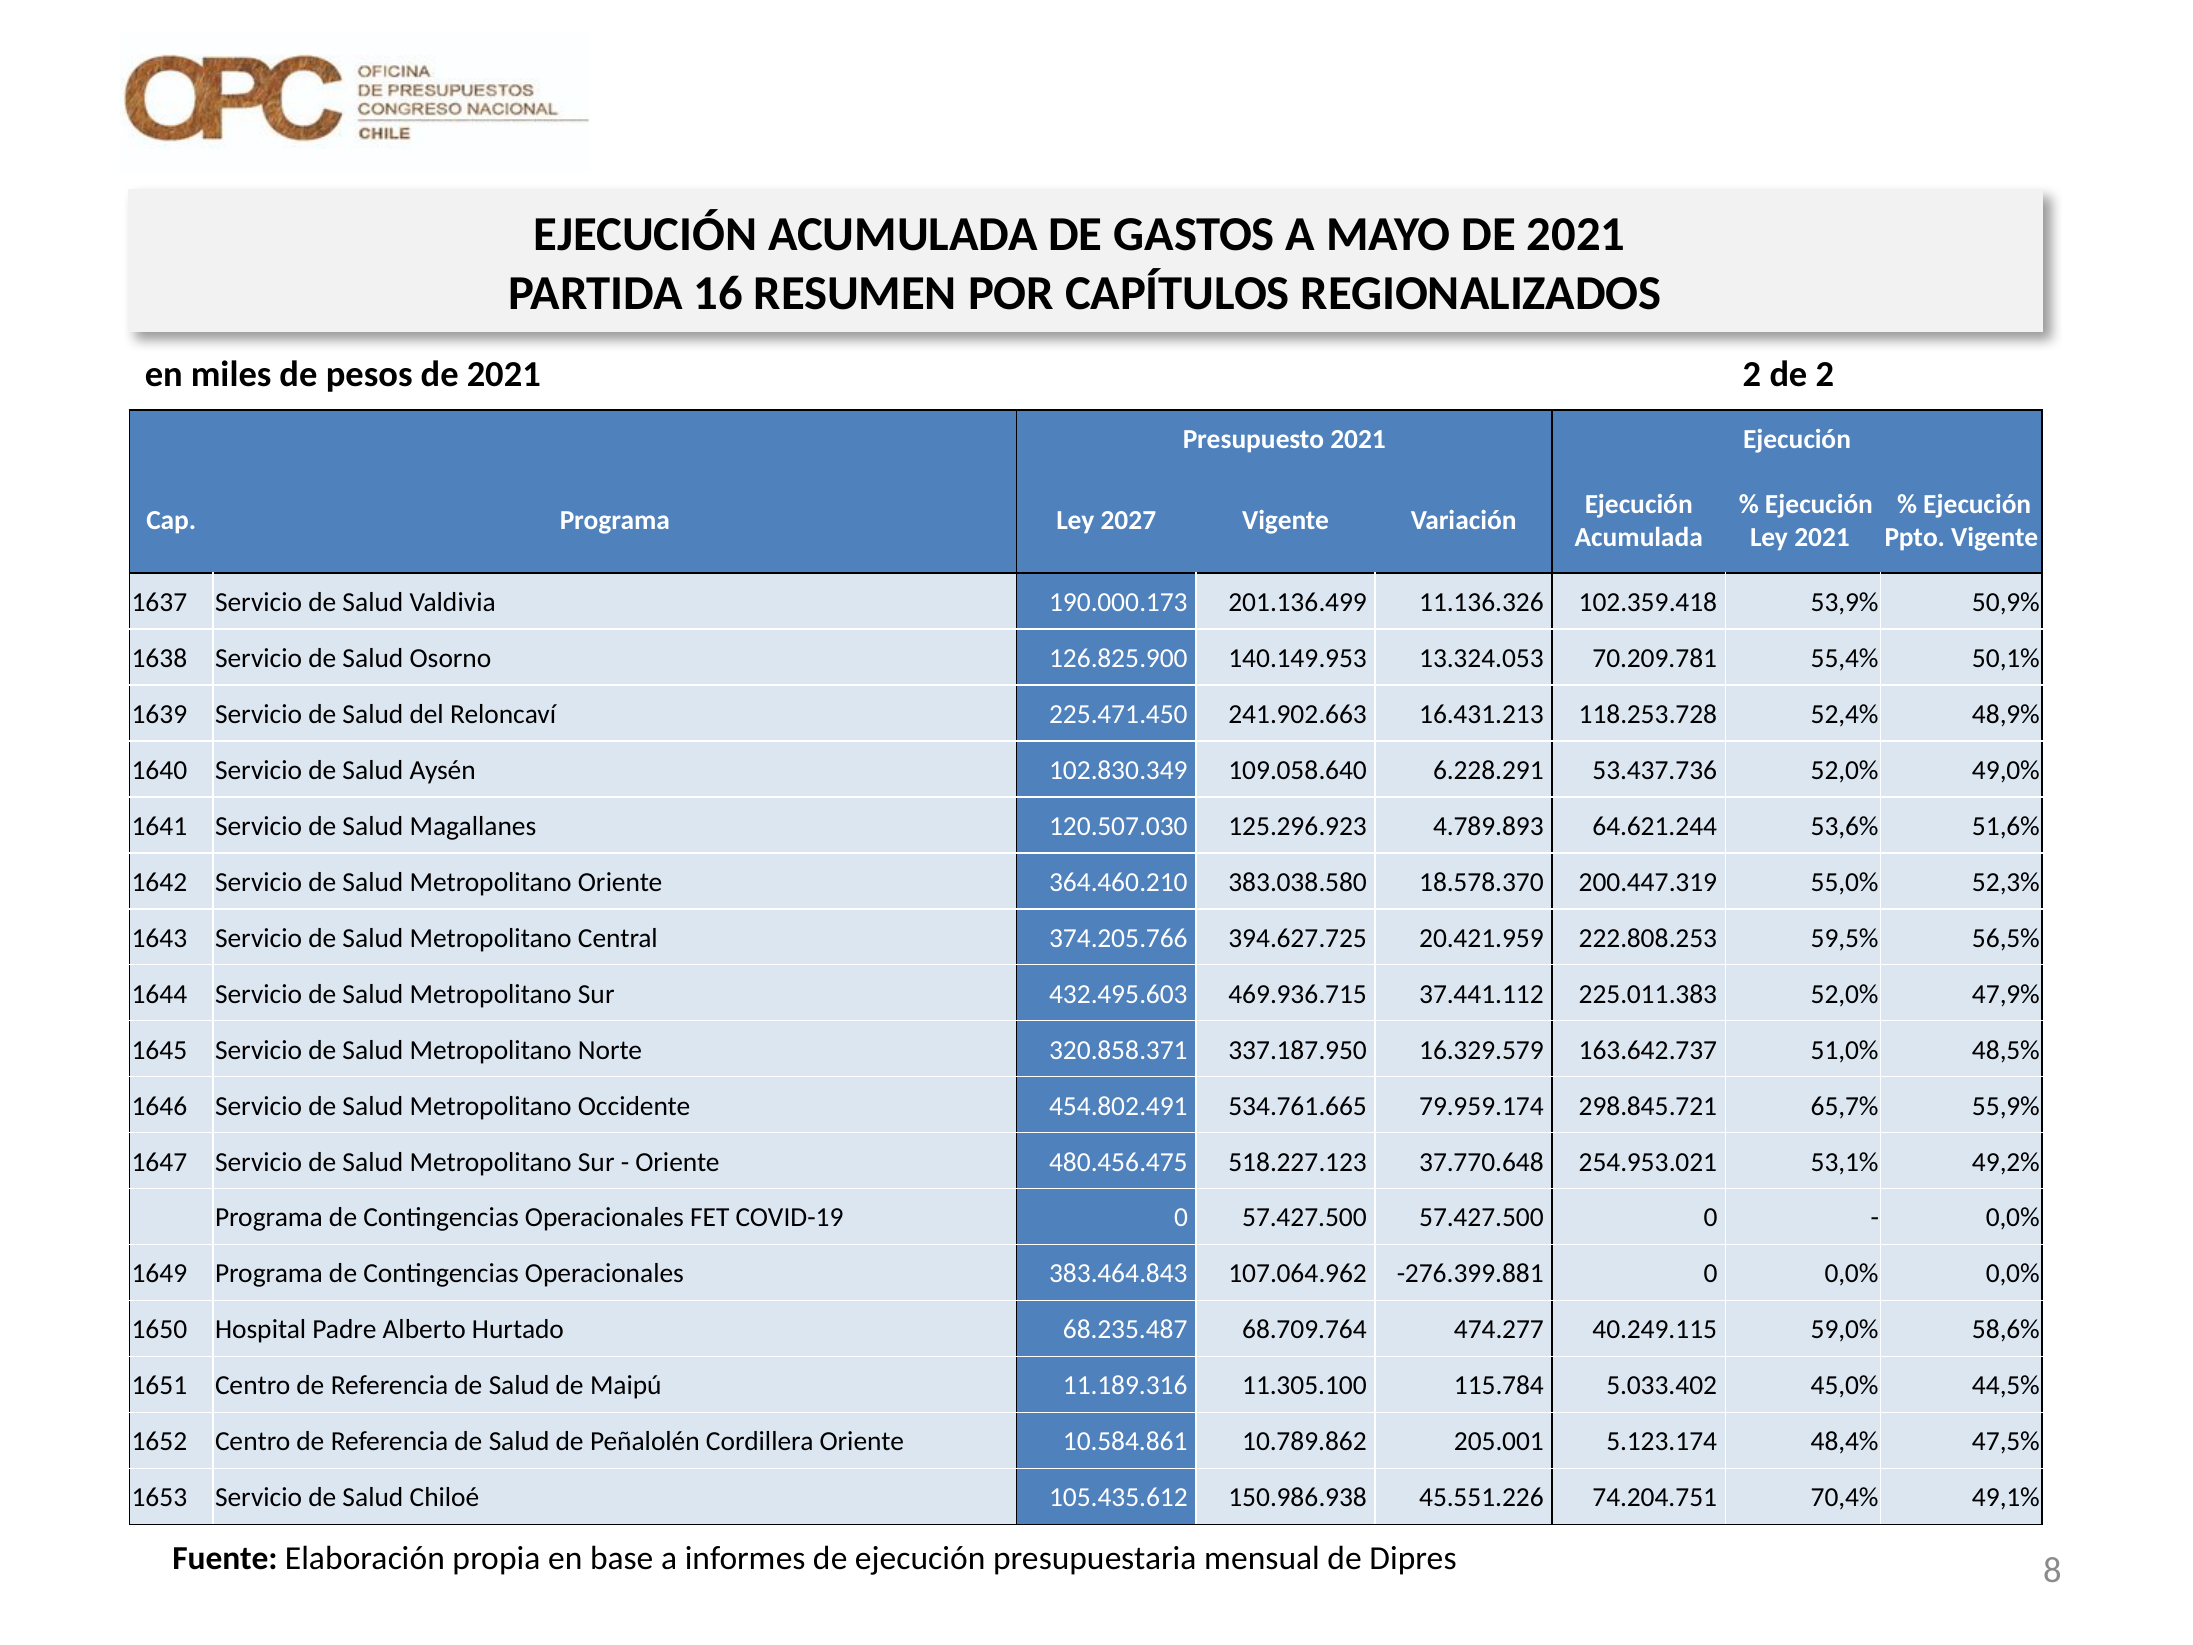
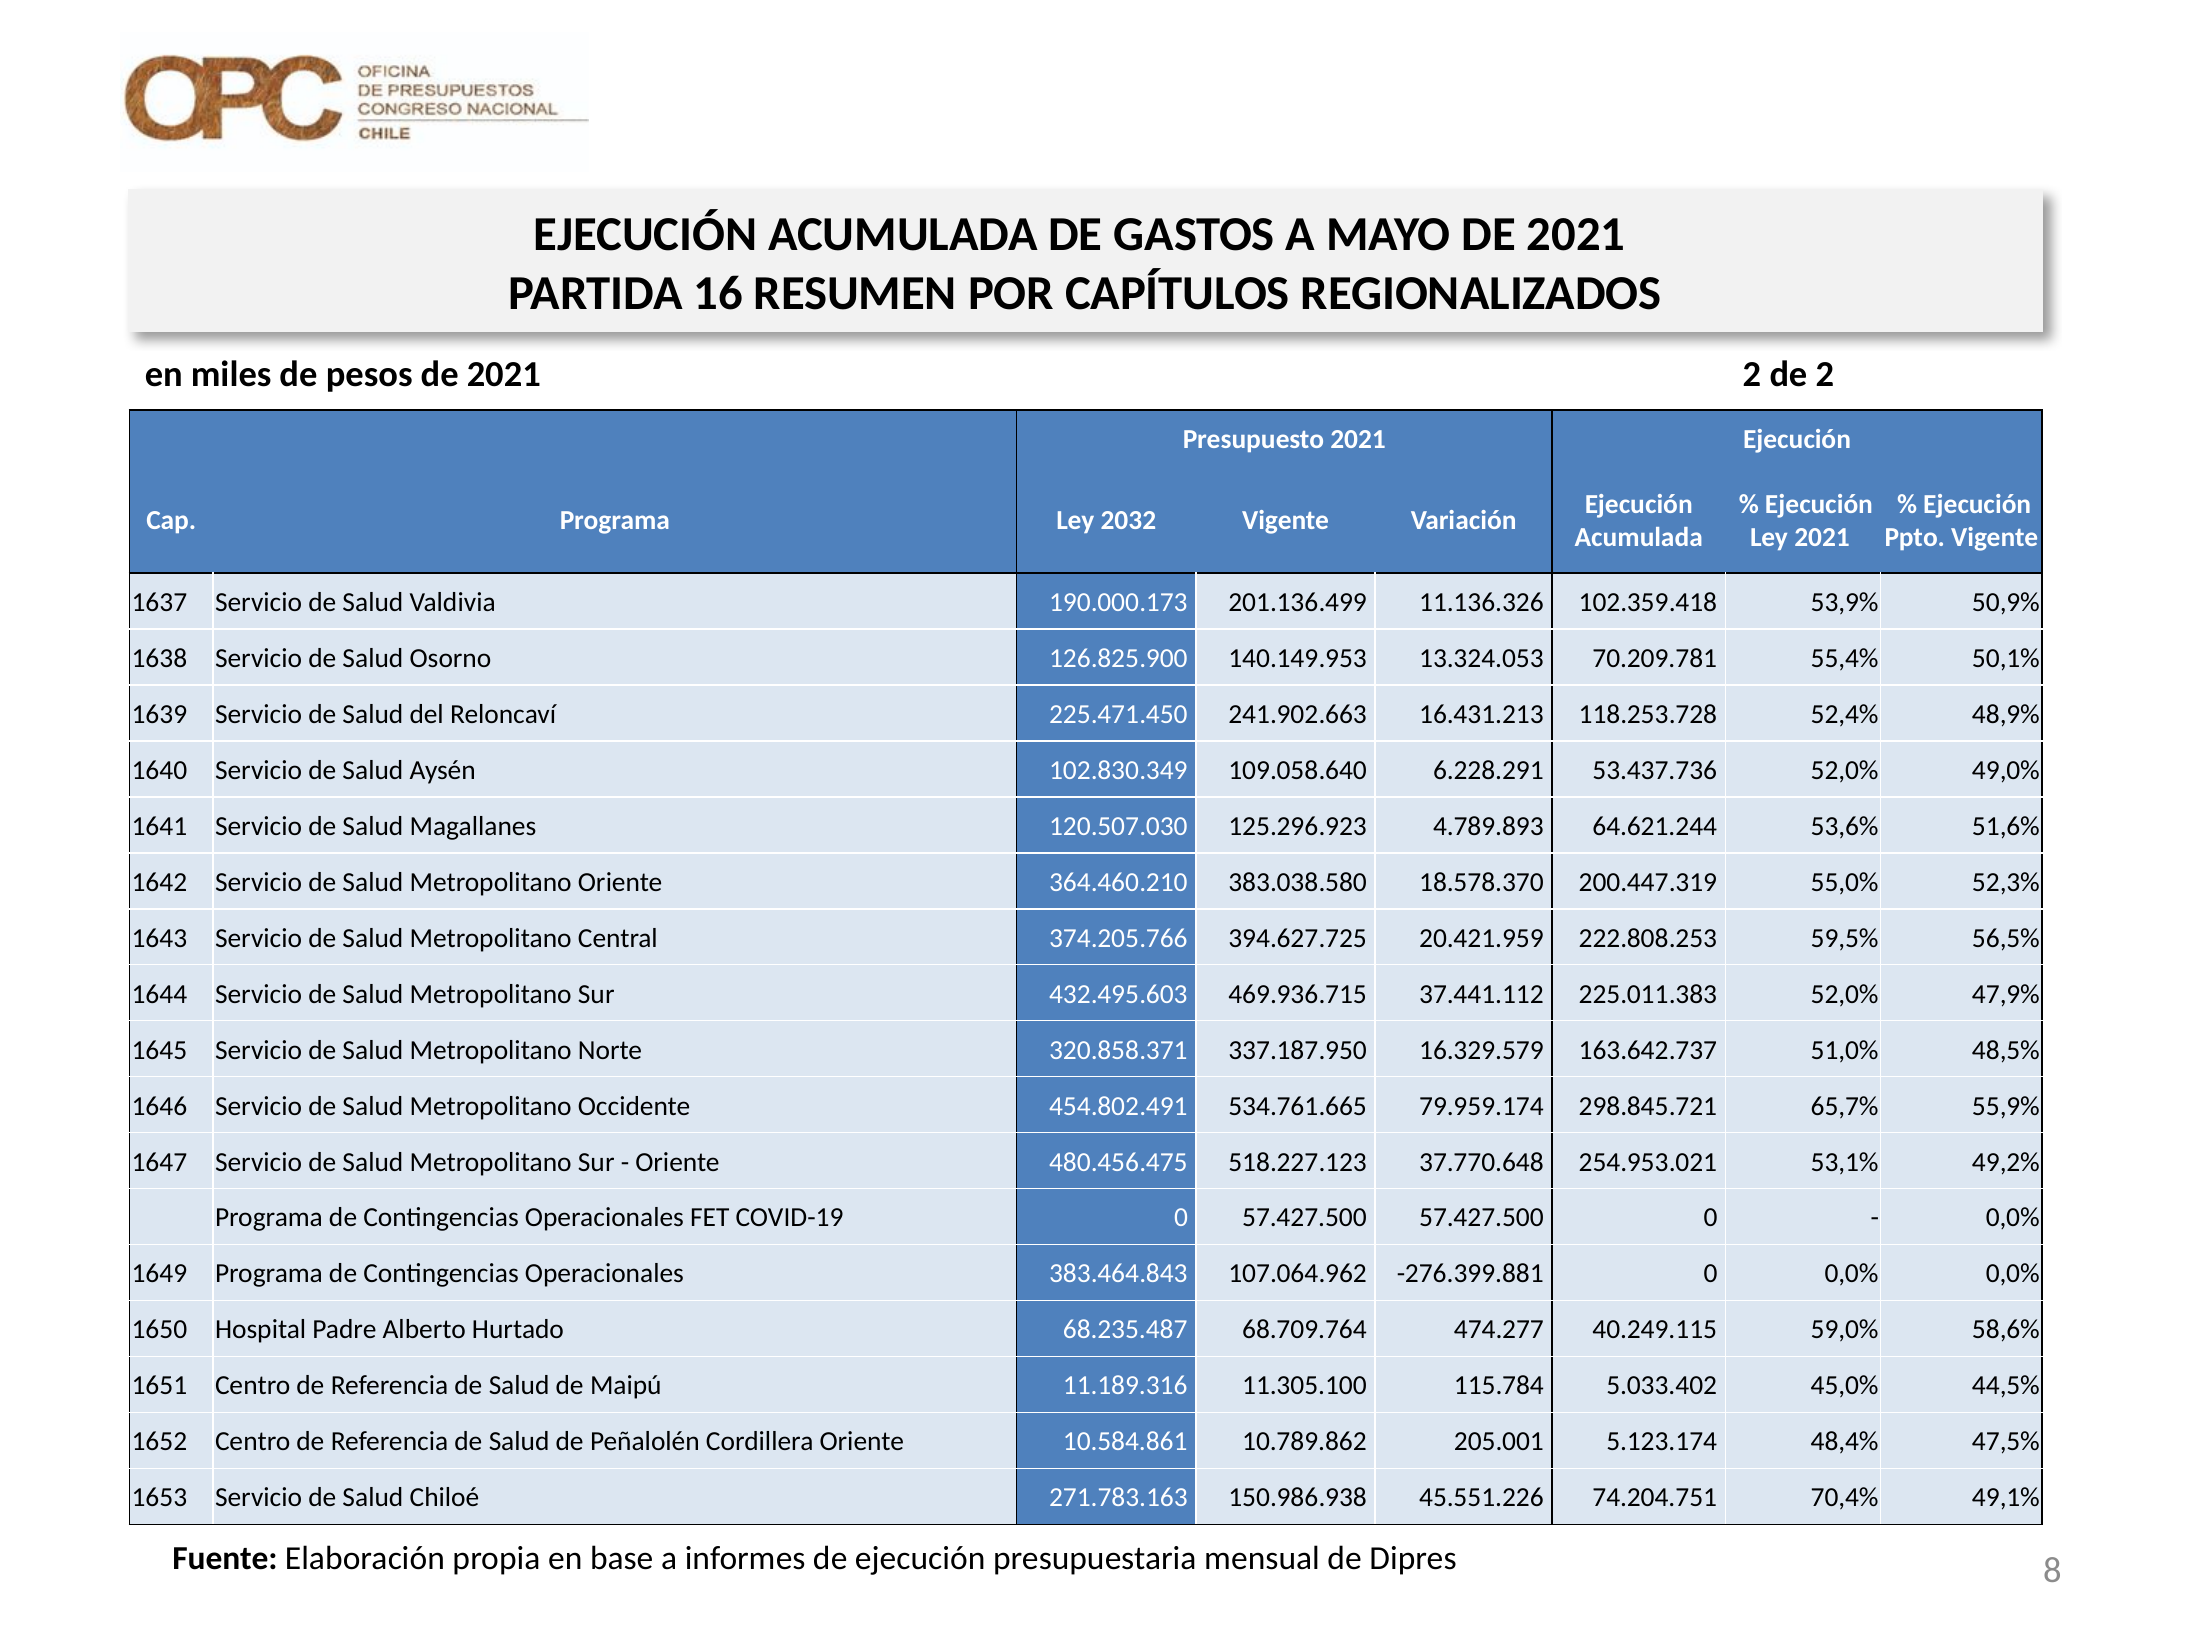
2027: 2027 -> 2032
105.435.612: 105.435.612 -> 271.783.163
